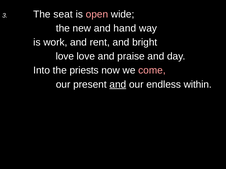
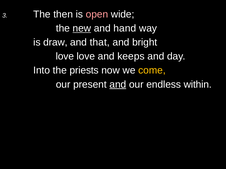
seat: seat -> then
new underline: none -> present
work: work -> draw
rent: rent -> that
praise: praise -> keeps
come colour: pink -> yellow
